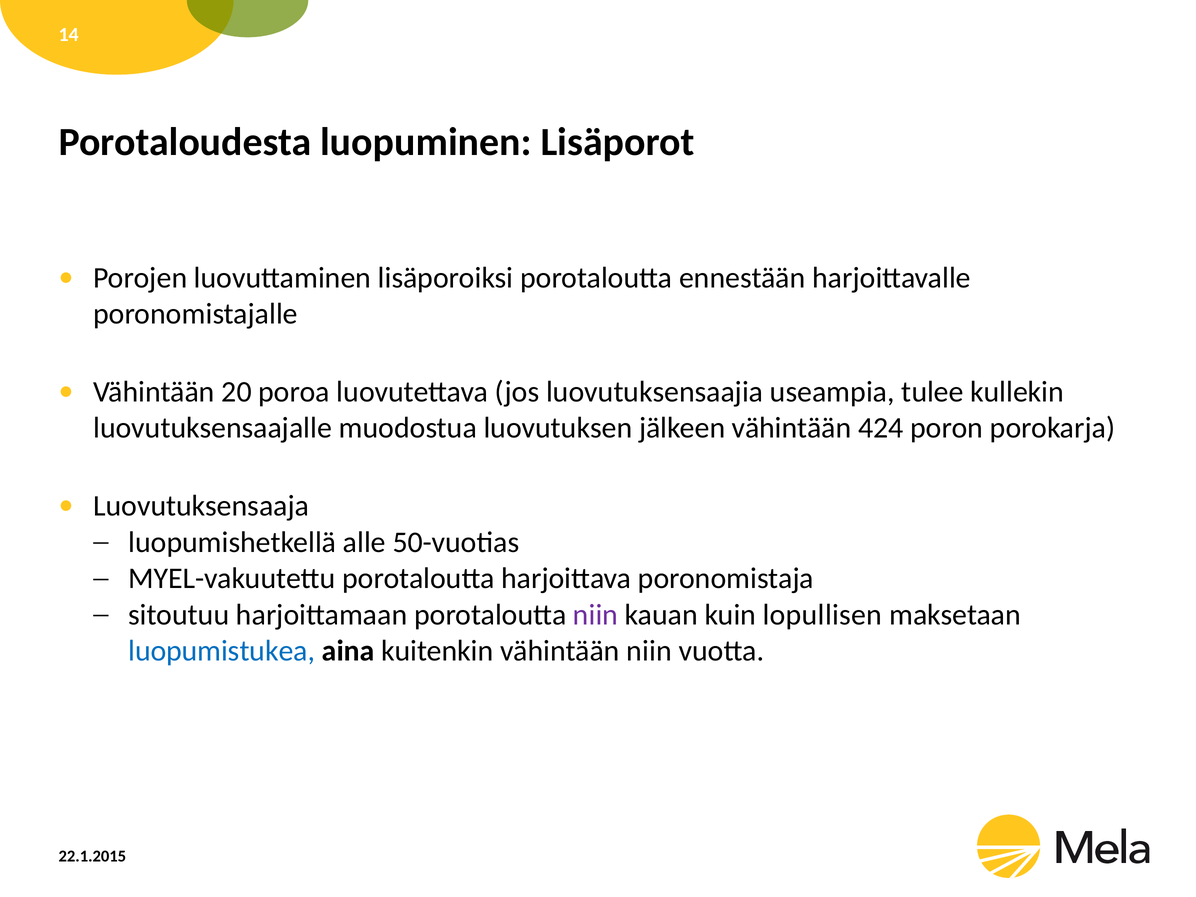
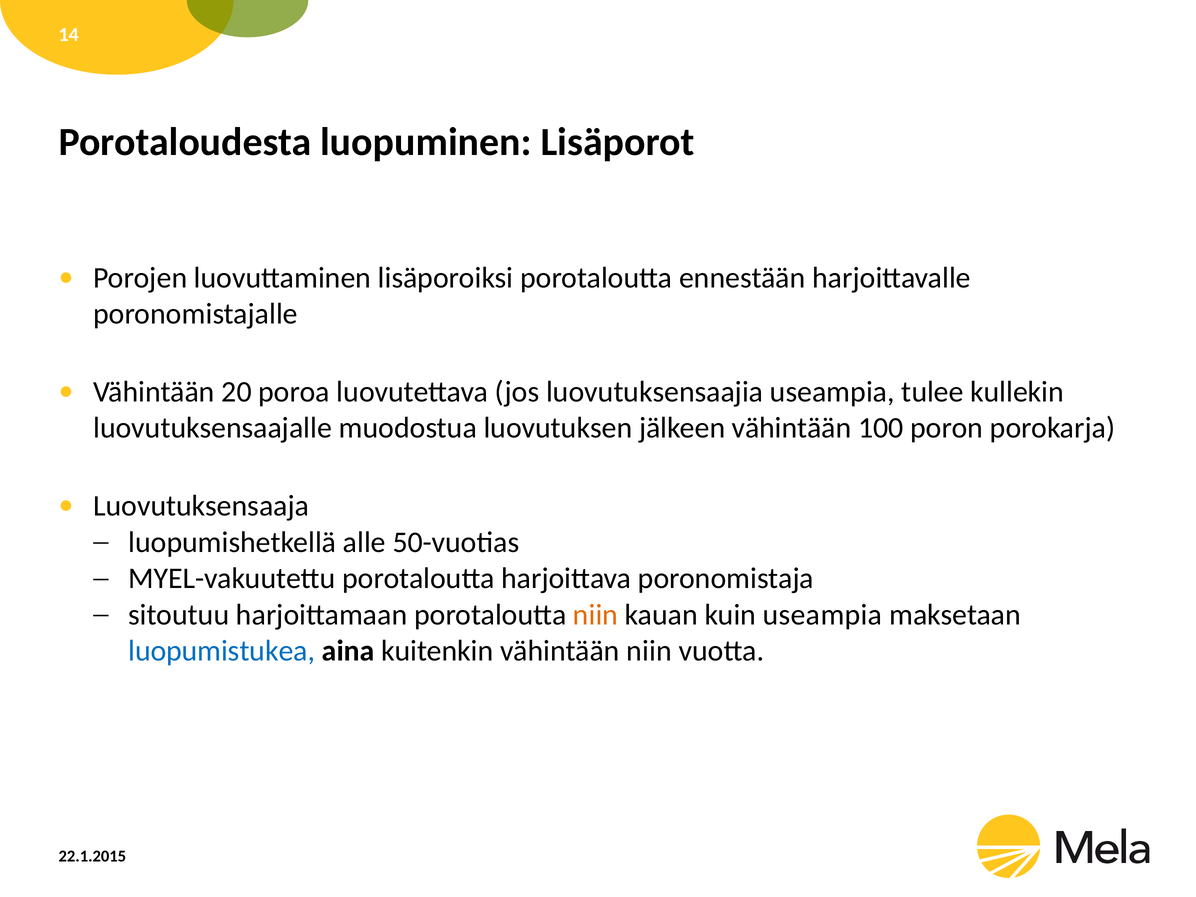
424: 424 -> 100
niin at (596, 615) colour: purple -> orange
kuin lopullisen: lopullisen -> useampia
